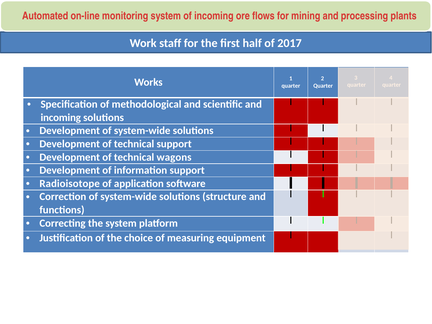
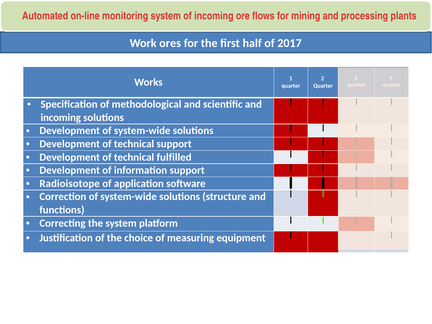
staff: staff -> ores
wagons: wagons -> fulfilled
